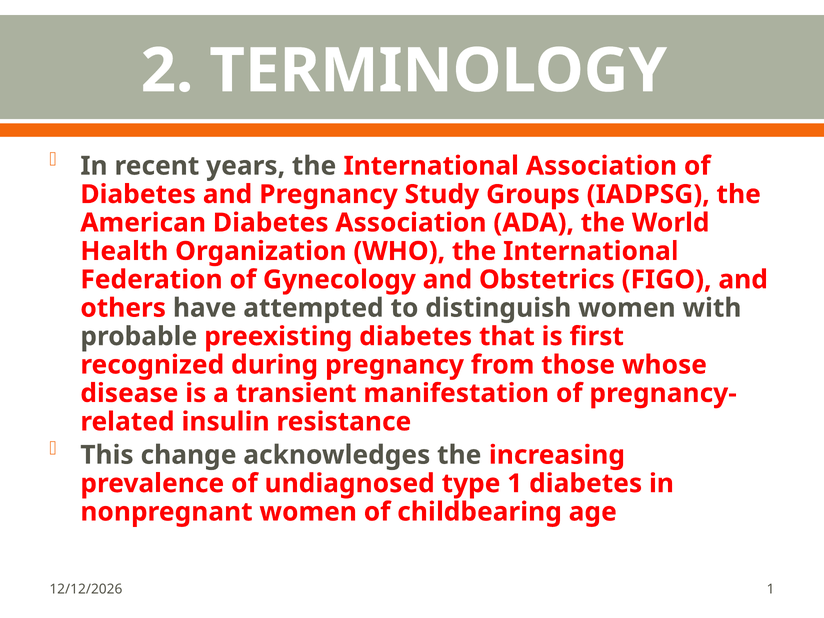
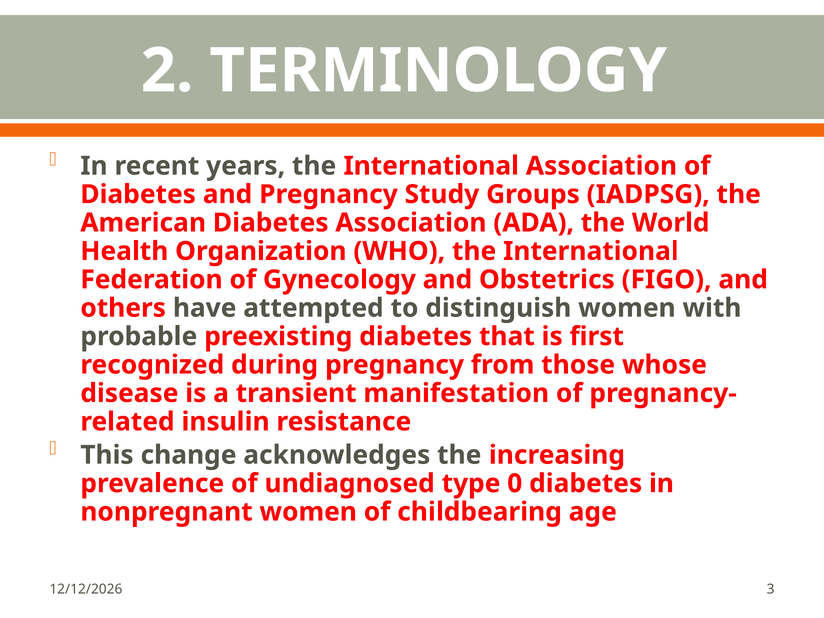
type 1: 1 -> 0
1 at (771, 589): 1 -> 3
